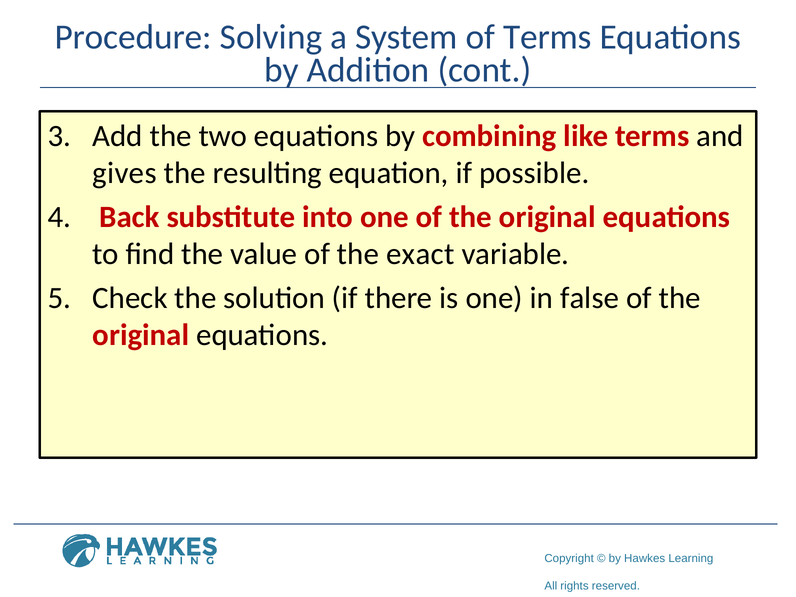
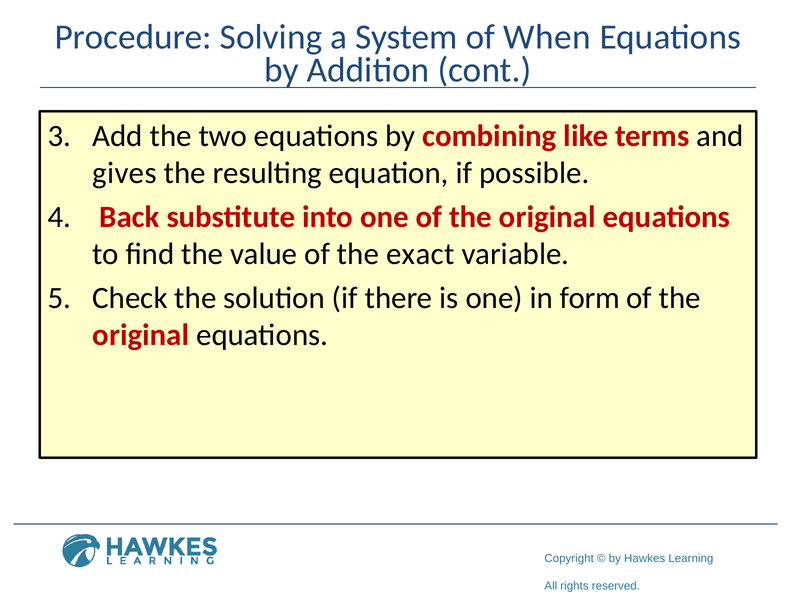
of Terms: Terms -> When
false: false -> form
